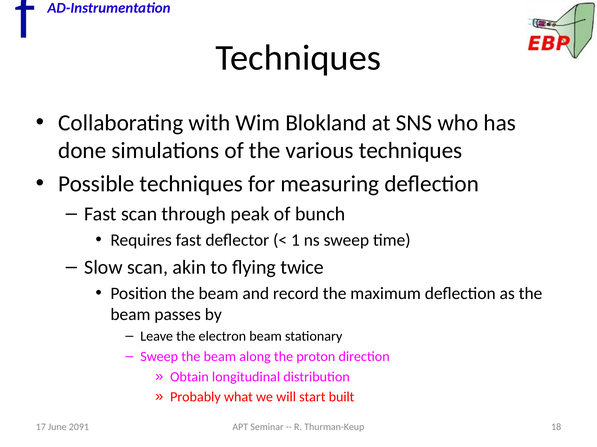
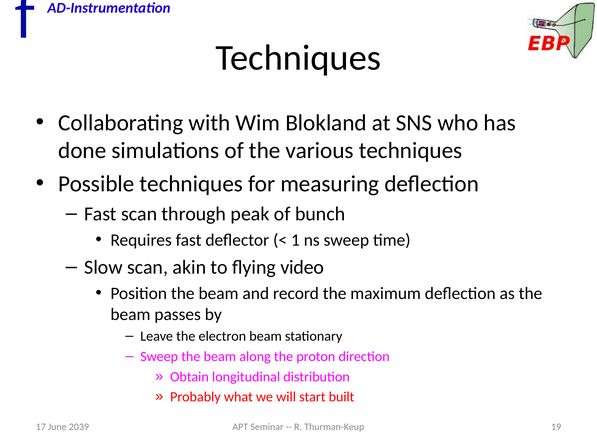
twice: twice -> video
18: 18 -> 19
2091: 2091 -> 2039
